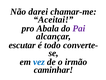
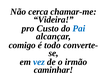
darei: darei -> cerca
Aceitai: Aceitai -> Videira
Abala: Abala -> Custo
Pai colour: purple -> blue
escutar: escutar -> comigo
